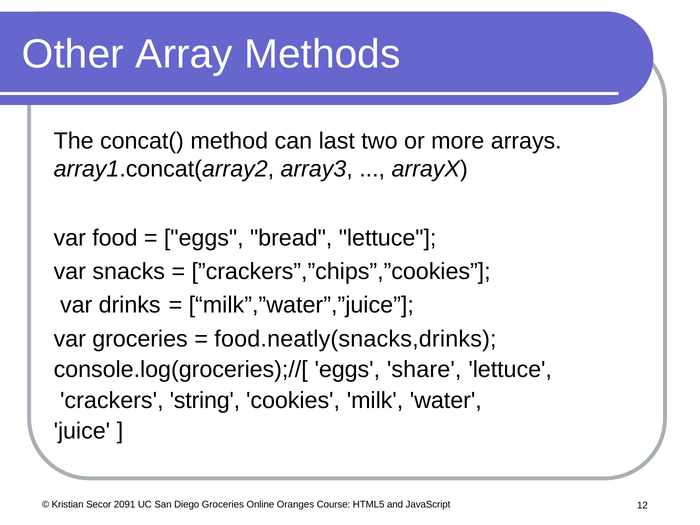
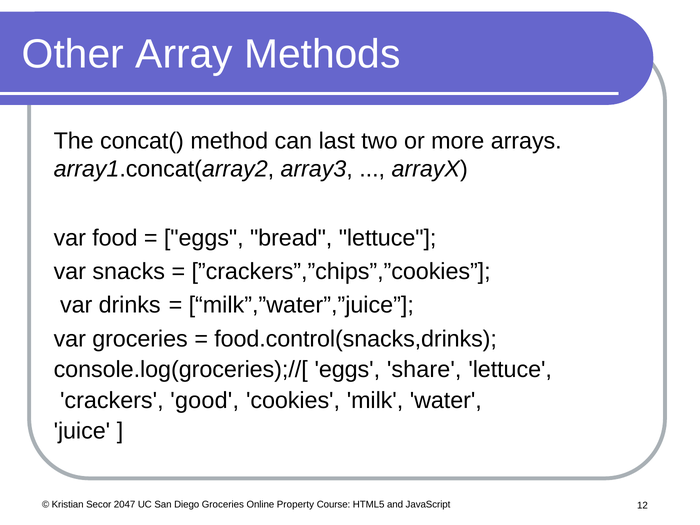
food.neatly(snacks,drinks: food.neatly(snacks,drinks -> food.control(snacks,drinks
string: string -> good
2091: 2091 -> 2047
Oranges: Oranges -> Property
